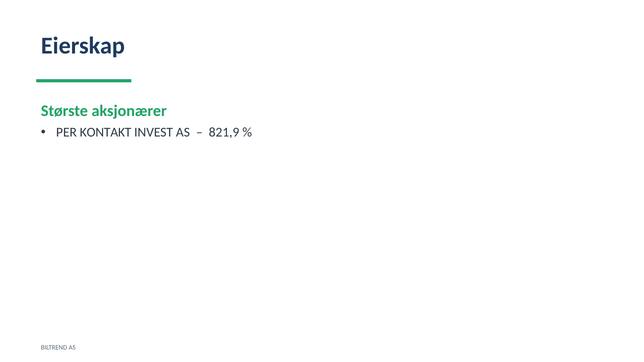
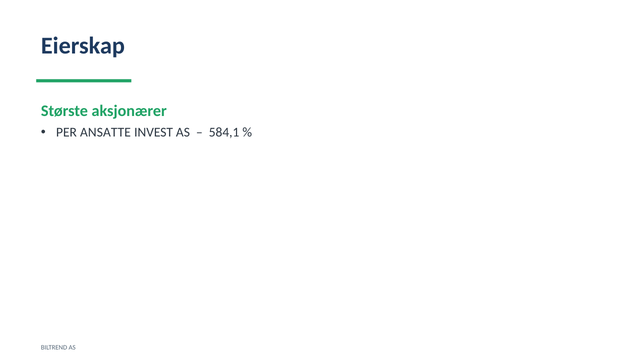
KONTAKT: KONTAKT -> ANSATTE
821,9: 821,9 -> 584,1
